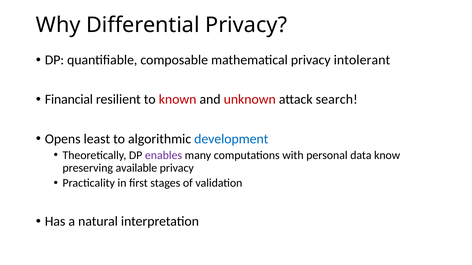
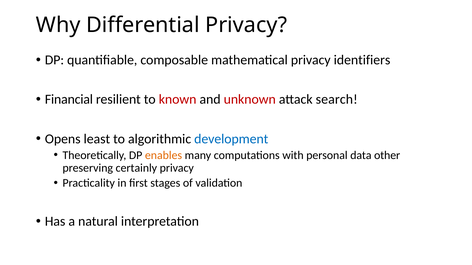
intolerant: intolerant -> identifiers
enables colour: purple -> orange
know: know -> other
available: available -> certainly
